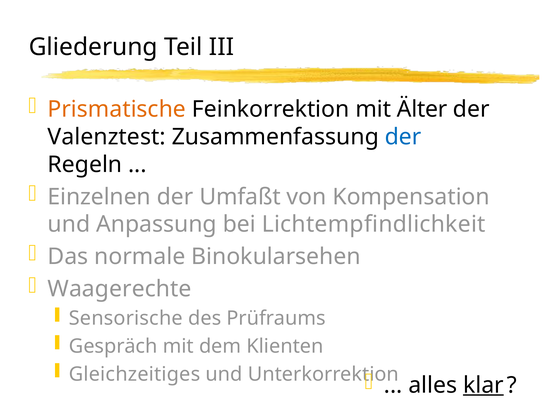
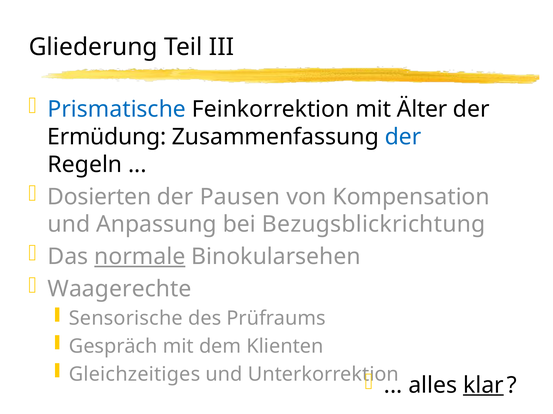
Prismatische colour: orange -> blue
Valenztest: Valenztest -> Ermüdung
Einzelnen: Einzelnen -> Dosierten
Umfaßt: Umfaßt -> Pausen
Lichtempfindlichkeit: Lichtempfindlichkeit -> Bezugsblickrichtung
normale underline: none -> present
